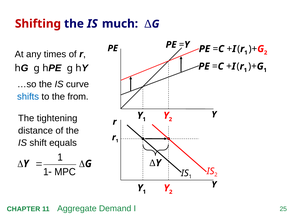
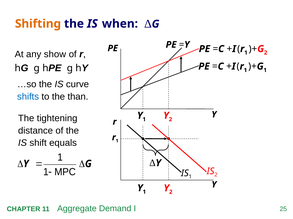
Shifting colour: red -> orange
much: much -> when
times: times -> show
from: from -> than
